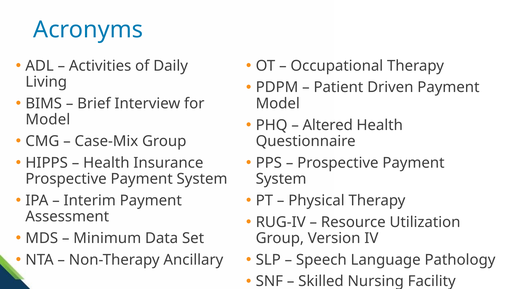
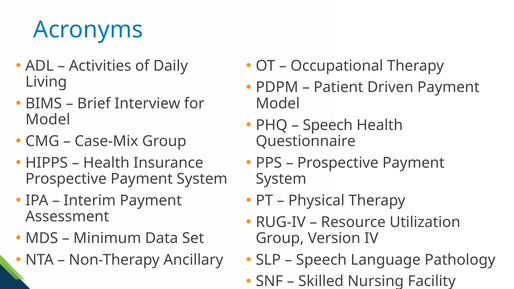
Altered at (328, 125): Altered -> Speech
